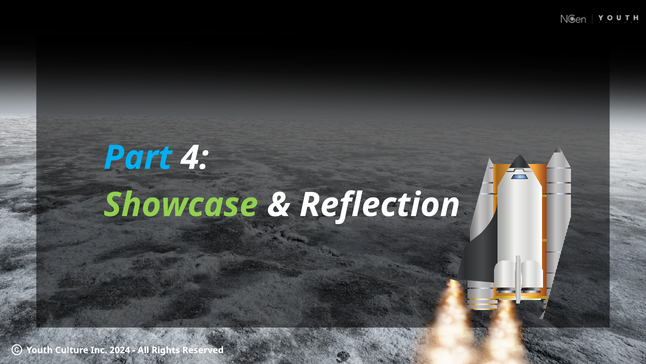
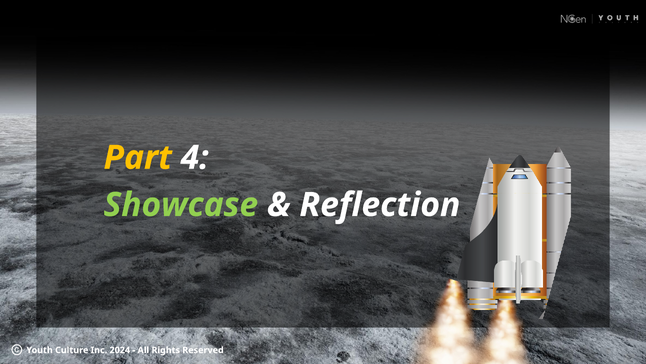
Part colour: light blue -> yellow
